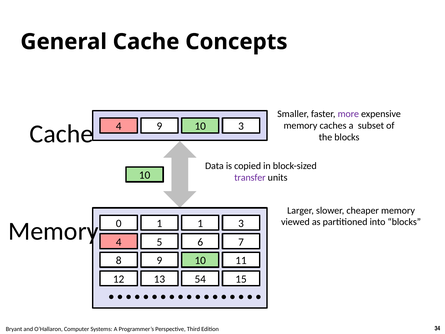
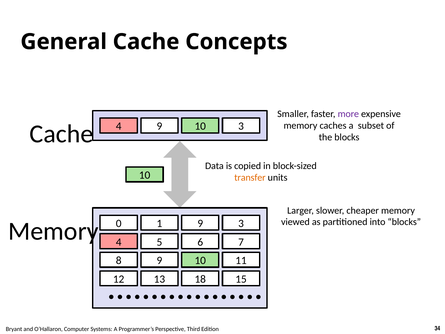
transfer colour: purple -> orange
1 1: 1 -> 9
54: 54 -> 18
